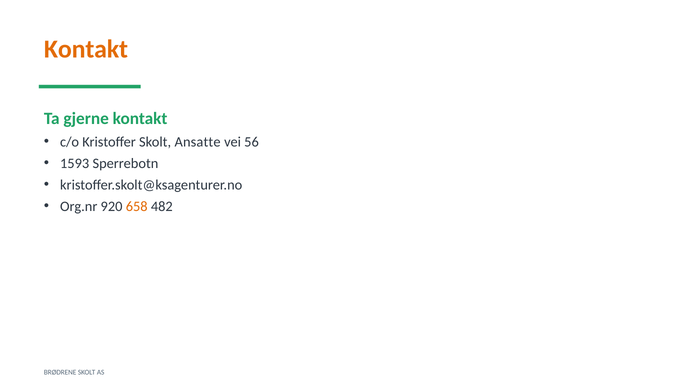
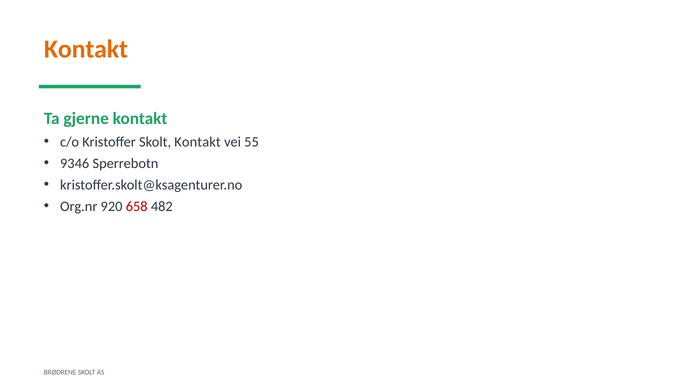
Skolt Ansatte: Ansatte -> Kontakt
56: 56 -> 55
1593: 1593 -> 9346
658 colour: orange -> red
